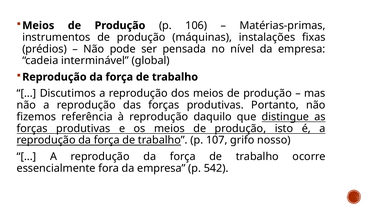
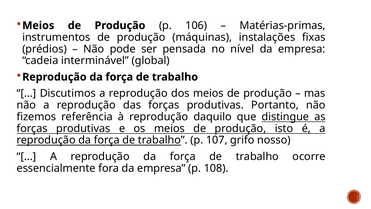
542: 542 -> 108
